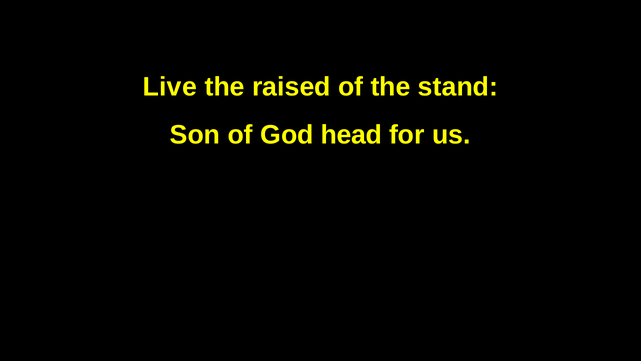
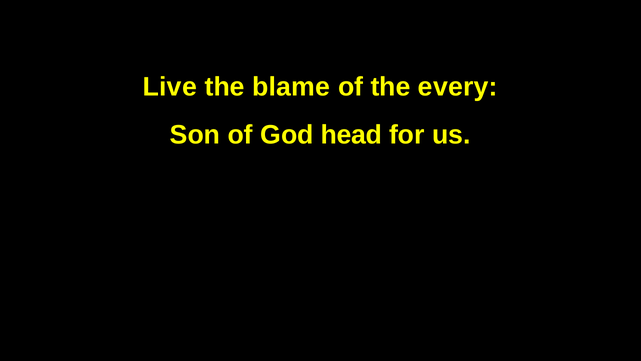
raised: raised -> blame
stand: stand -> every
